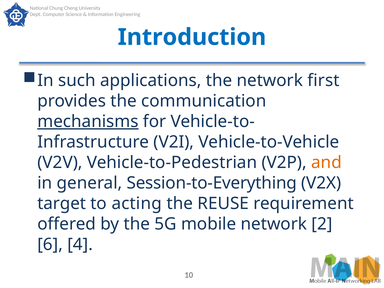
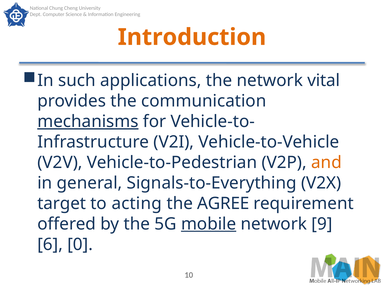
Introduction colour: blue -> orange
first: first -> vital
Session-to-Everything: Session-to-Everything -> Signals-to-Everything
REUSE: REUSE -> AGREE
mobile underline: none -> present
2: 2 -> 9
4: 4 -> 0
